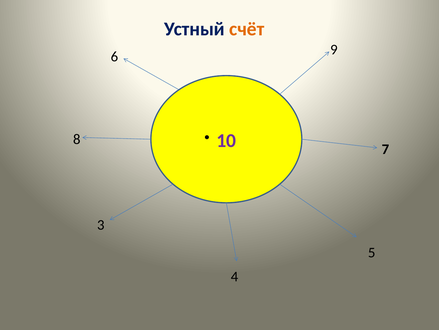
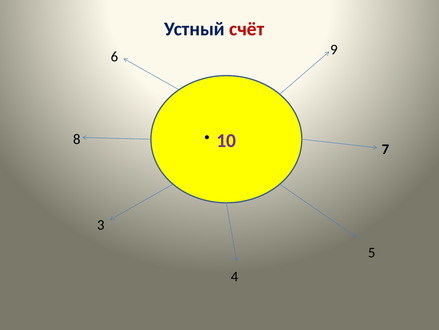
счёт colour: orange -> red
